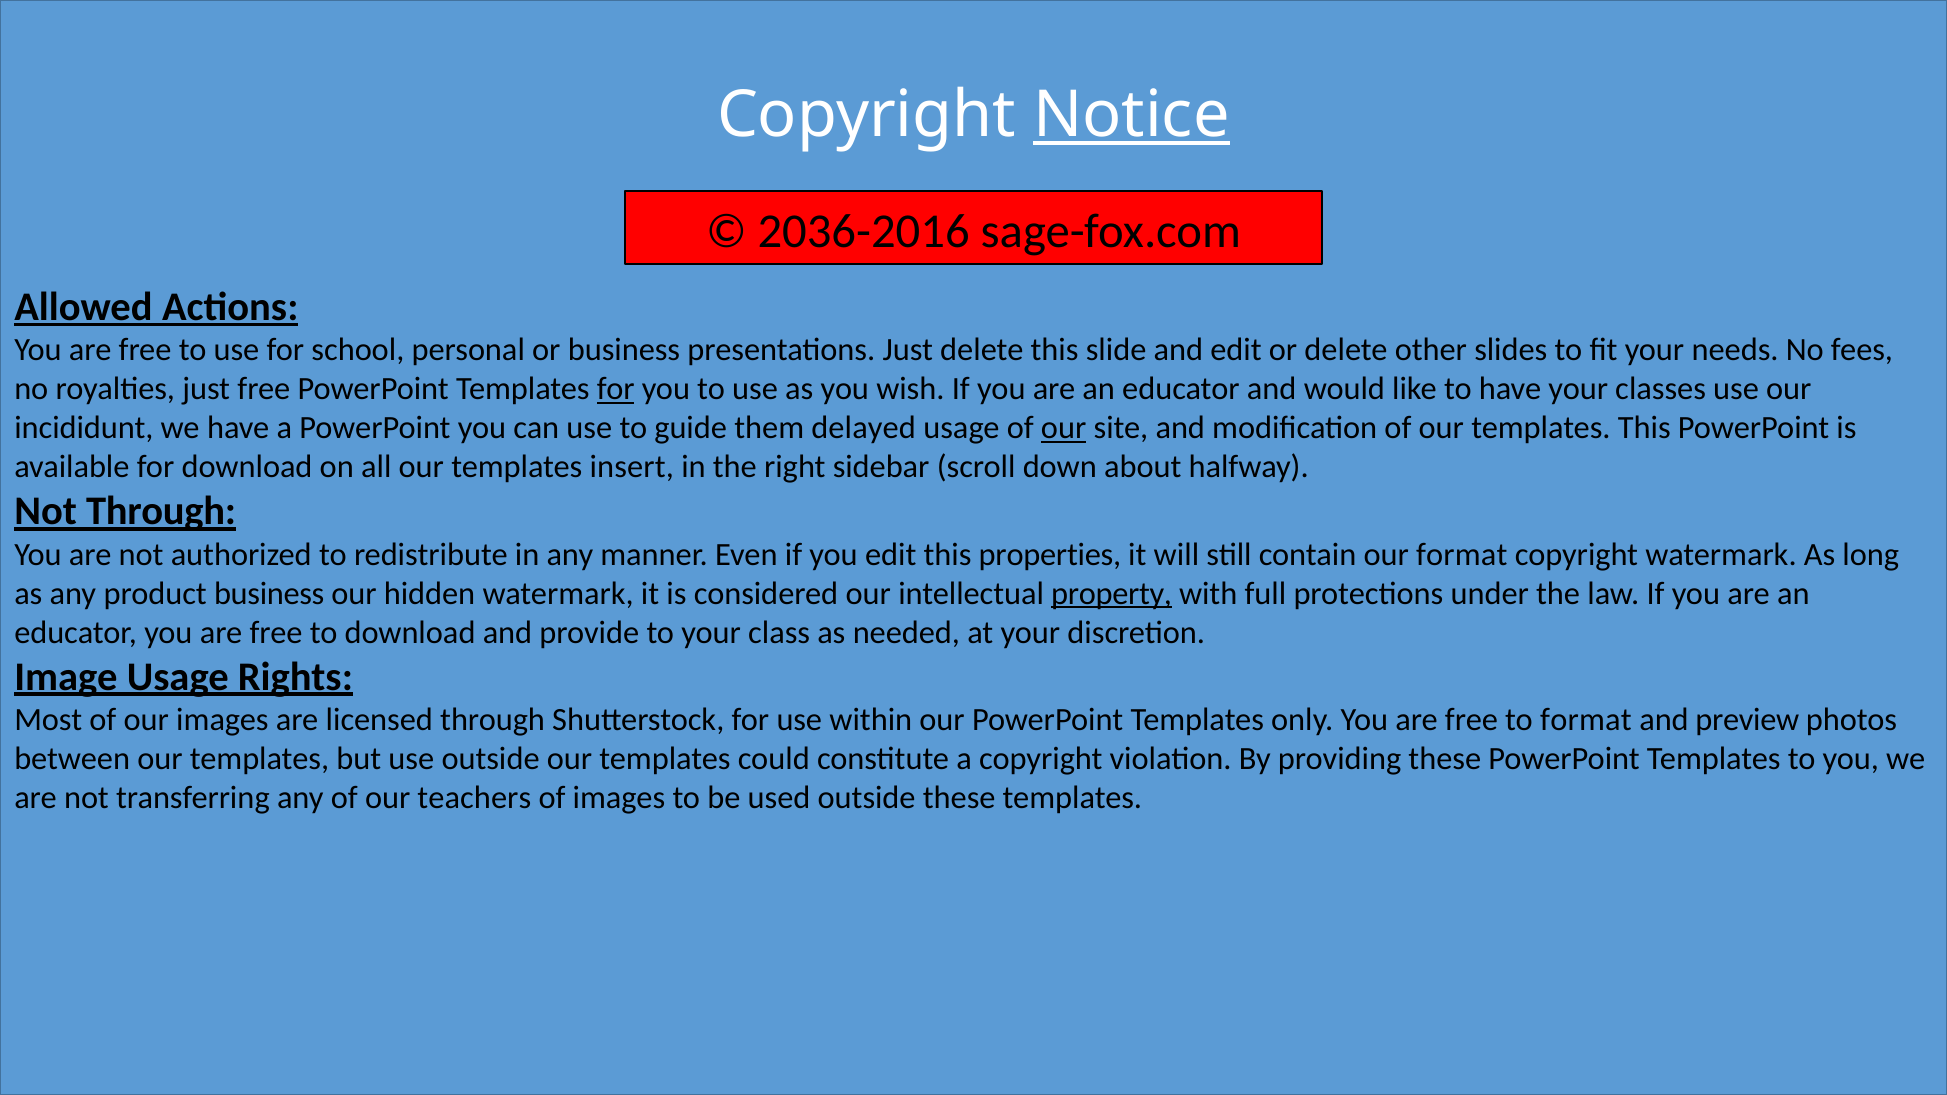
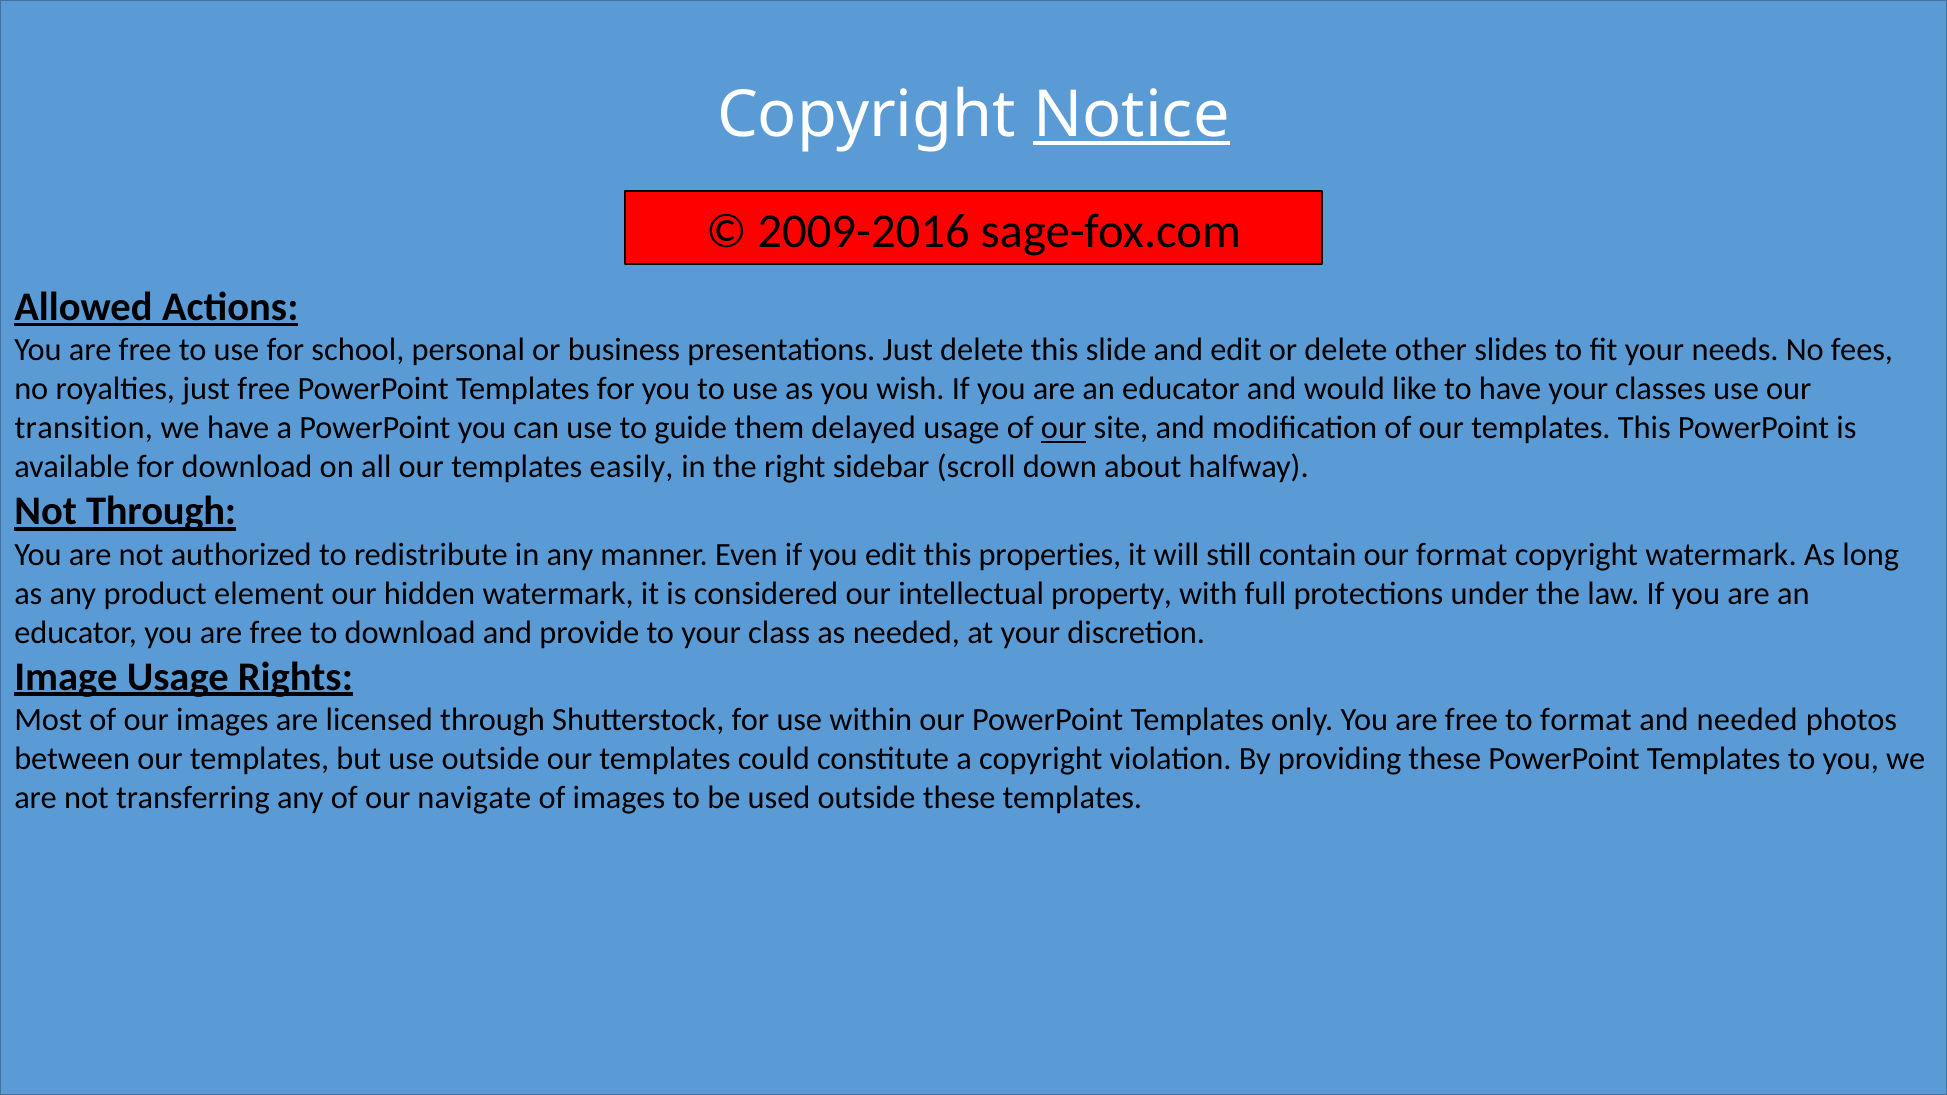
2036-2016: 2036-2016 -> 2009-2016
for at (616, 389) underline: present -> none
incididunt: incididunt -> transition
insert: insert -> easily
product business: business -> element
property underline: present -> none
and preview: preview -> needed
teachers: teachers -> navigate
